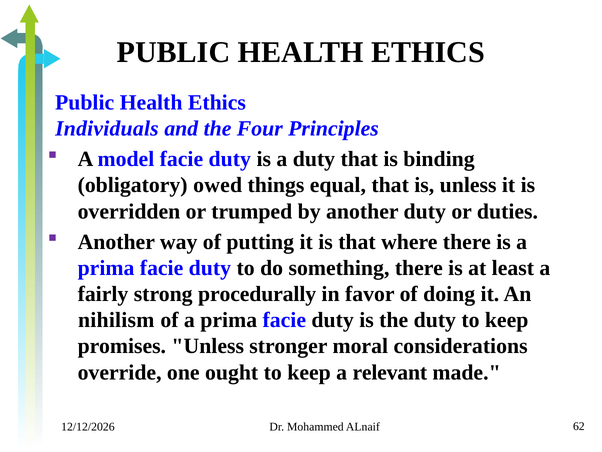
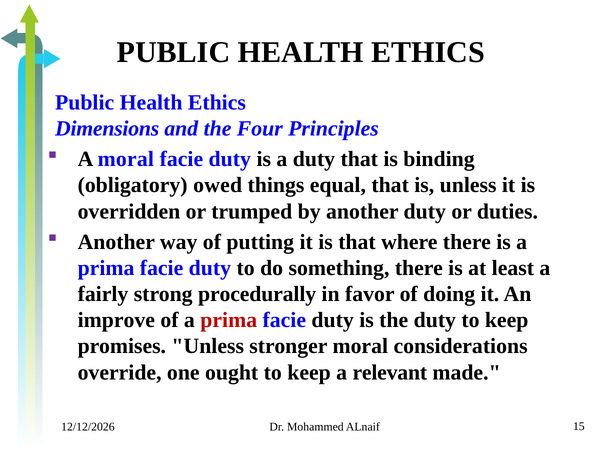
Individuals: Individuals -> Dimensions
A model: model -> moral
nihilism: nihilism -> improve
prima at (229, 320) colour: black -> red
62: 62 -> 15
